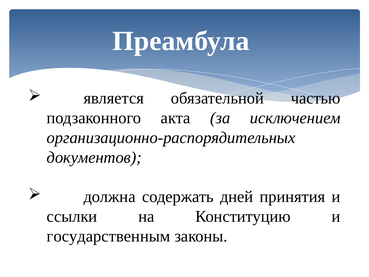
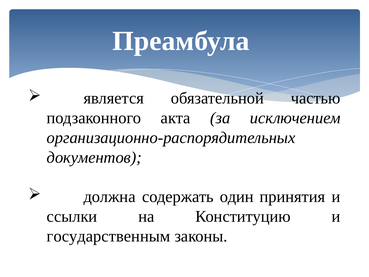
дней: дней -> один
